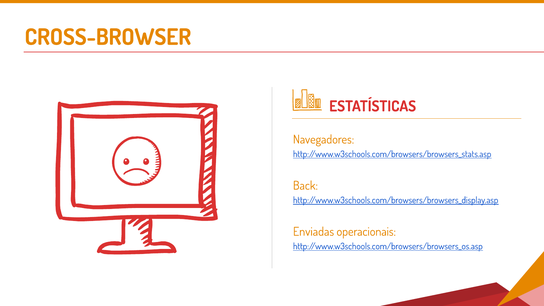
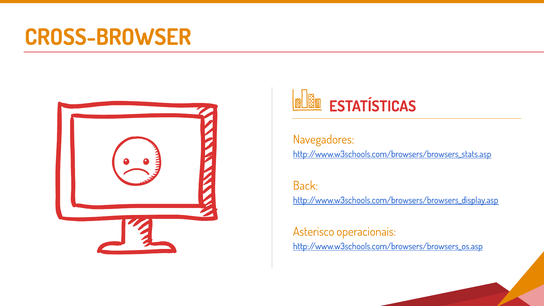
Enviadas: Enviadas -> Asterisco
